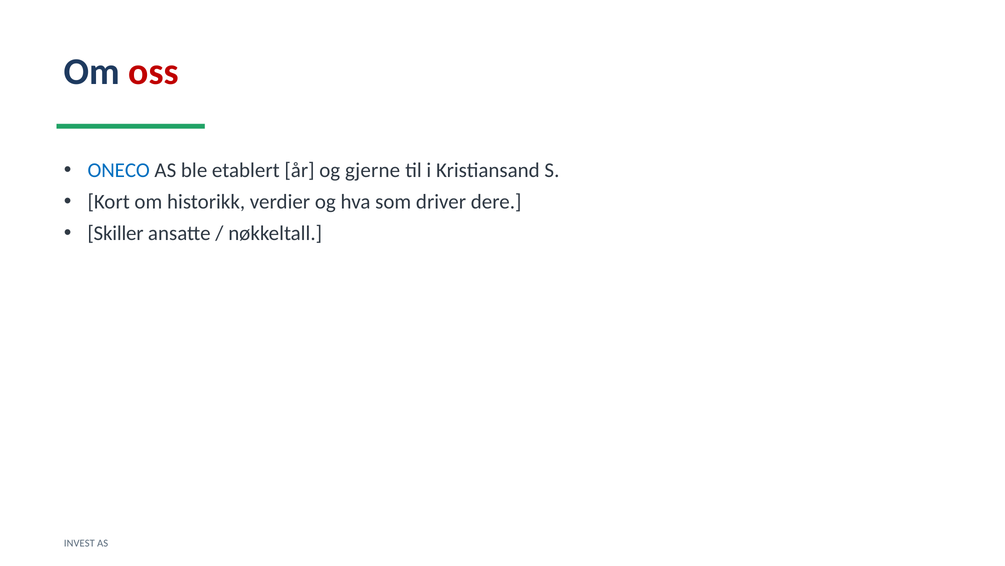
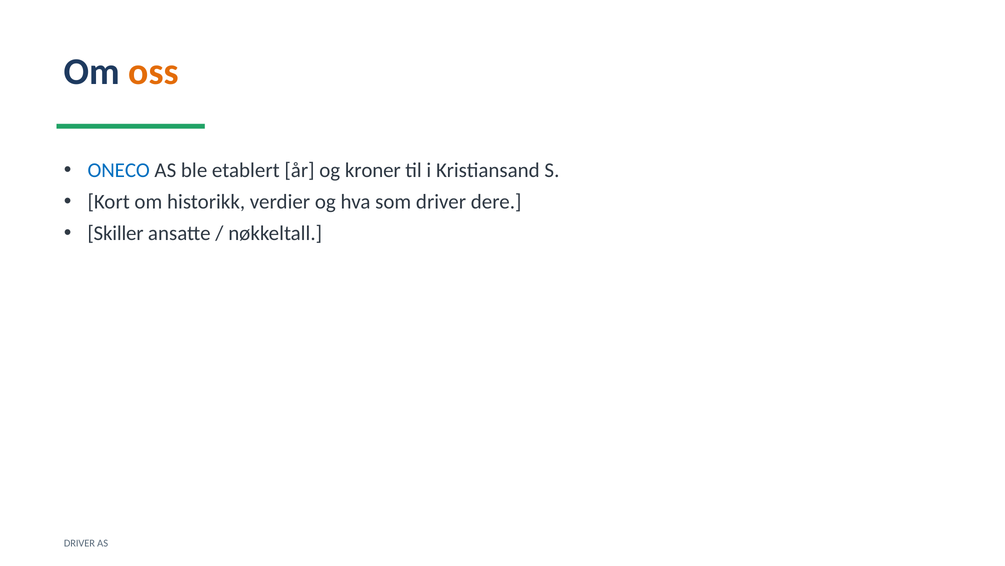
oss colour: red -> orange
gjerne: gjerne -> kroner
INVEST at (79, 542): INVEST -> DRIVER
